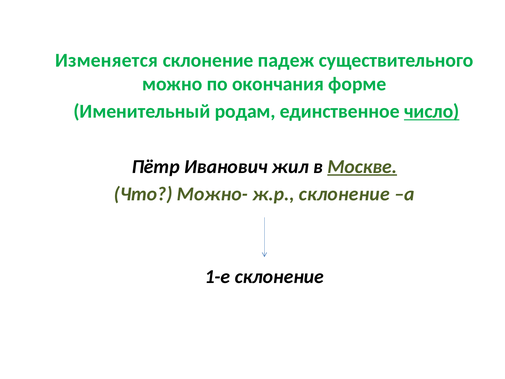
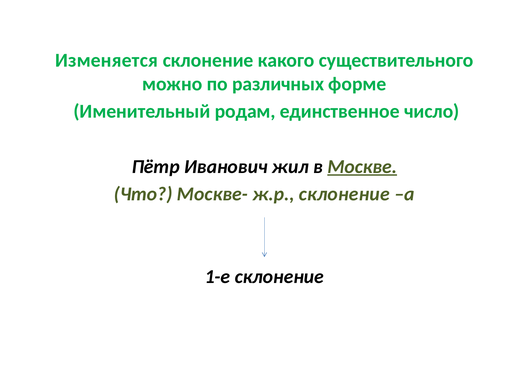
падеж: падеж -> какого
окончания: окончания -> различных
число underline: present -> none
Можно-: Можно- -> Москве-
